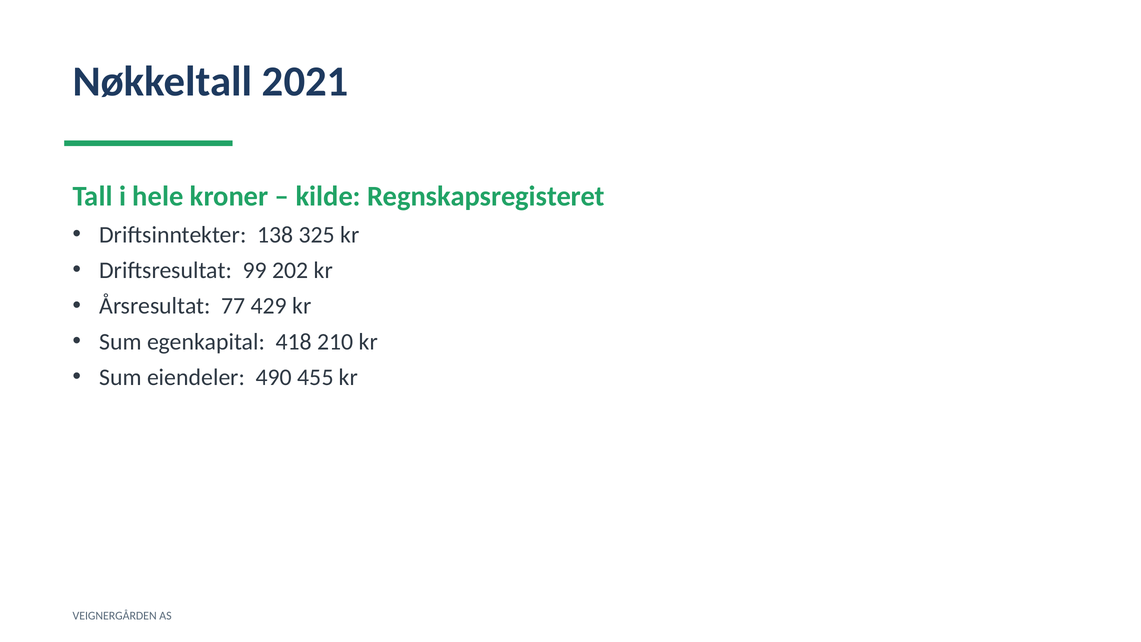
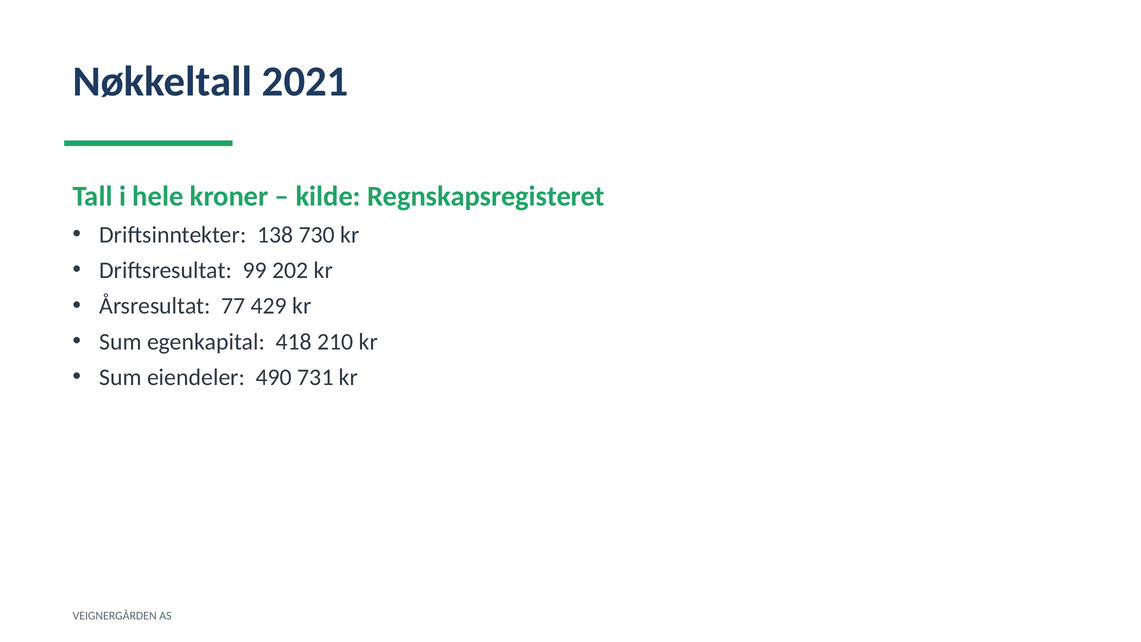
325: 325 -> 730
455: 455 -> 731
